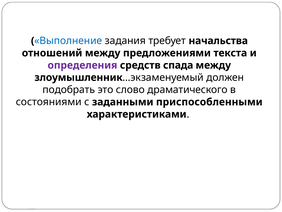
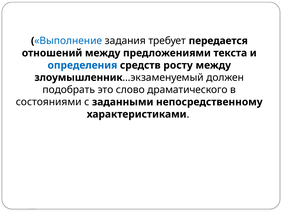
начальства: начальства -> передается
определения colour: purple -> blue
спада: спада -> росту
приспособленными: приспособленными -> непосредственному
